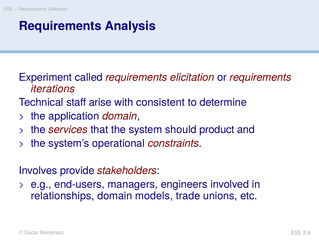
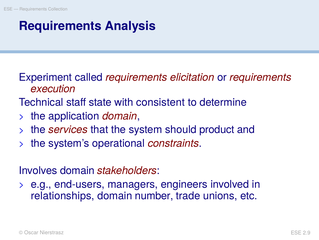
iterations: iterations -> execution
arise: arise -> state
Involves provide: provide -> domain
models: models -> number
